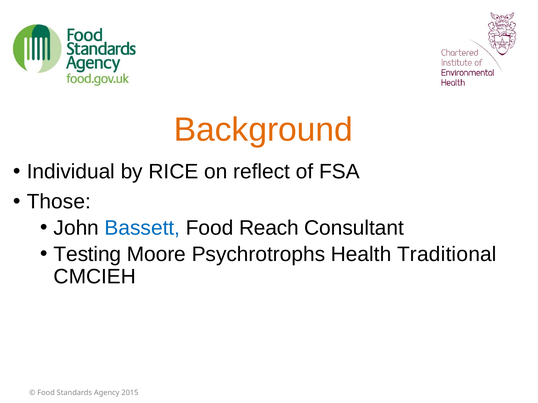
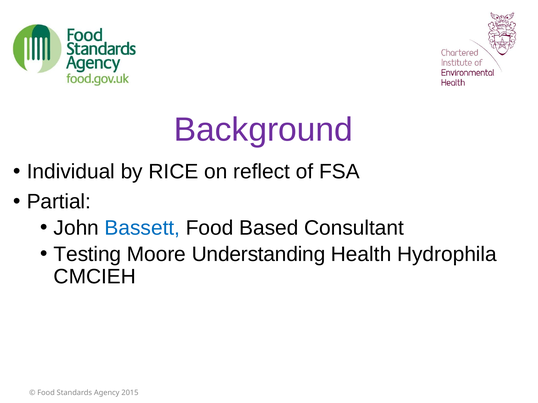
Background colour: orange -> purple
Those: Those -> Partial
Reach: Reach -> Based
Psychrotrophs: Psychrotrophs -> Understanding
Traditional: Traditional -> Hydrophila
